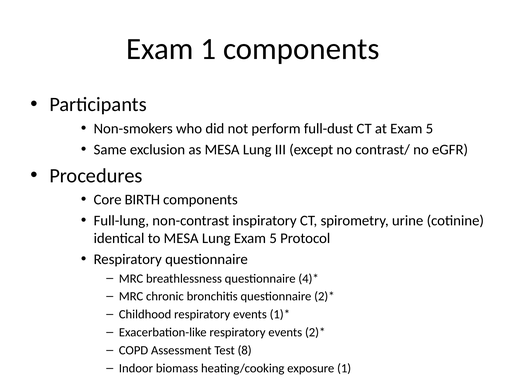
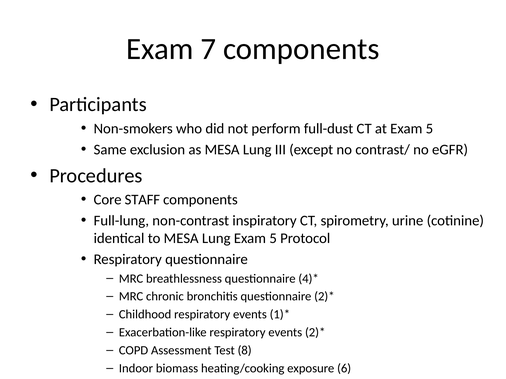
Exam 1: 1 -> 7
BIRTH: BIRTH -> STAFF
exposure 1: 1 -> 6
